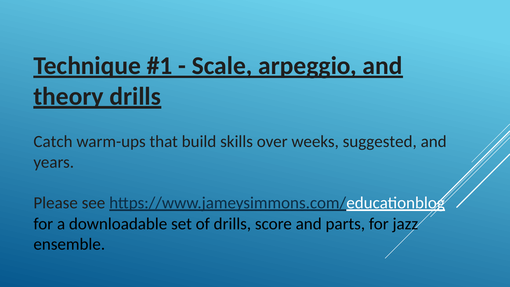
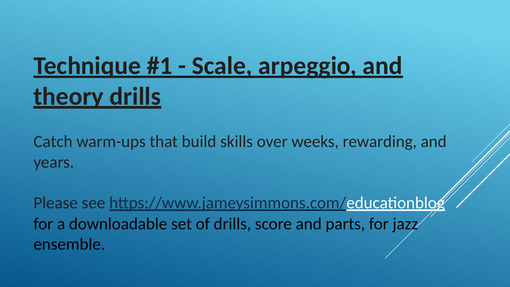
suggested: suggested -> rewarding
